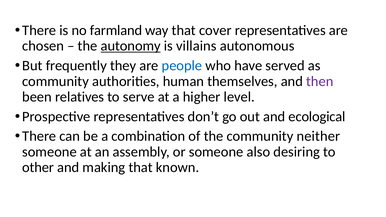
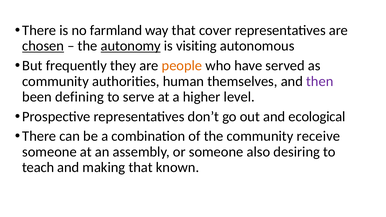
chosen underline: none -> present
villains: villains -> visiting
people colour: blue -> orange
relatives: relatives -> defining
neither: neither -> receive
other: other -> teach
